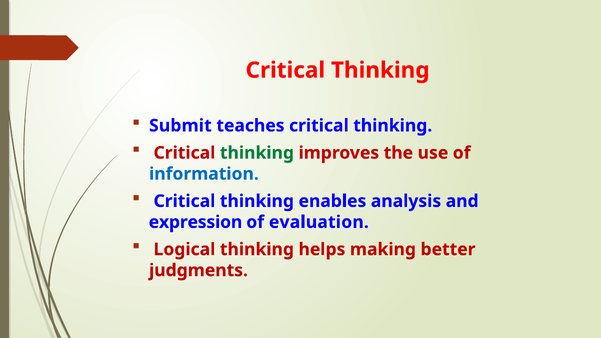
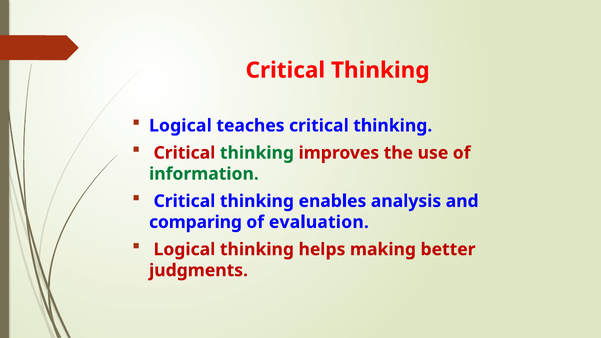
Submit at (180, 126): Submit -> Logical
information colour: blue -> green
expression: expression -> comparing
